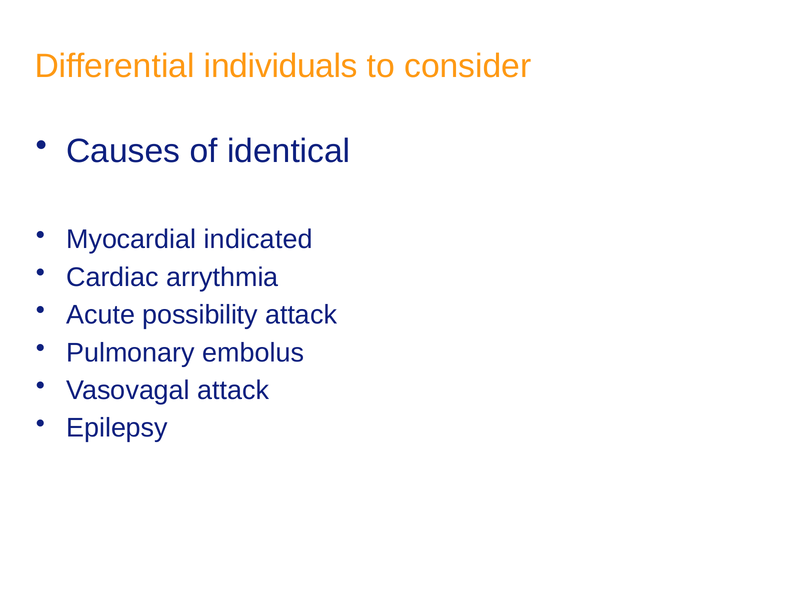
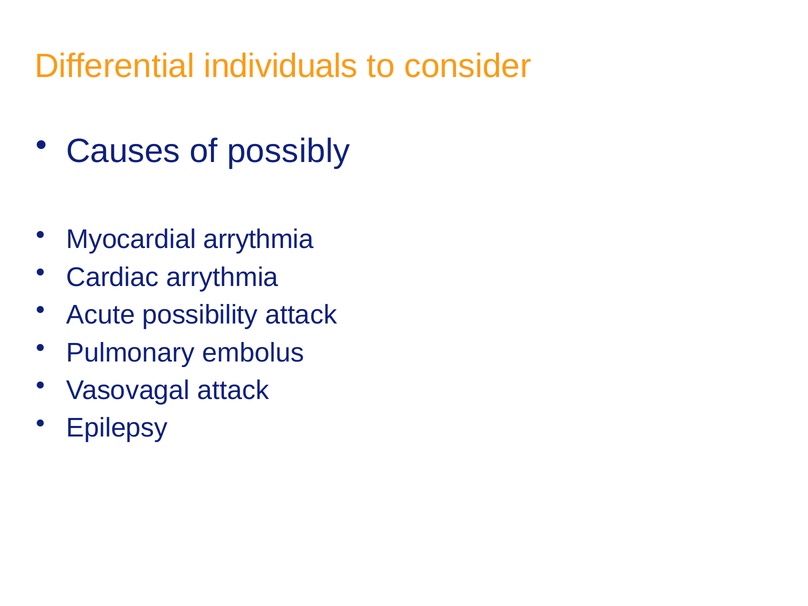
identical: identical -> possibly
Myocardial indicated: indicated -> arrythmia
